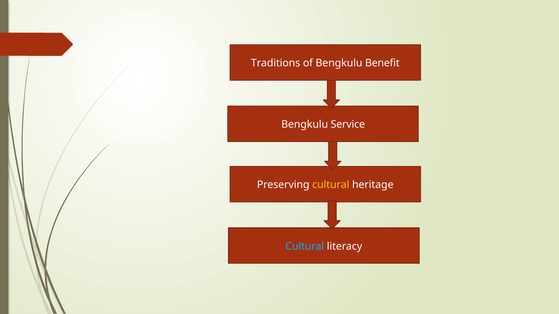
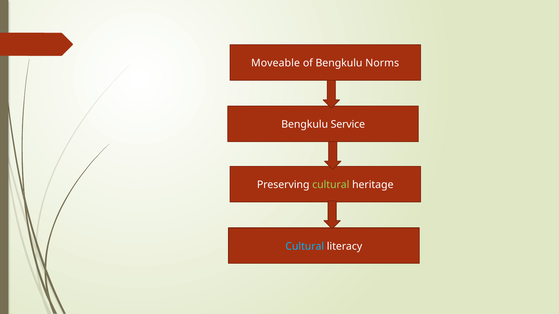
Traditions: Traditions -> Moveable
Benefit: Benefit -> Norms
cultural at (331, 185) colour: yellow -> light green
